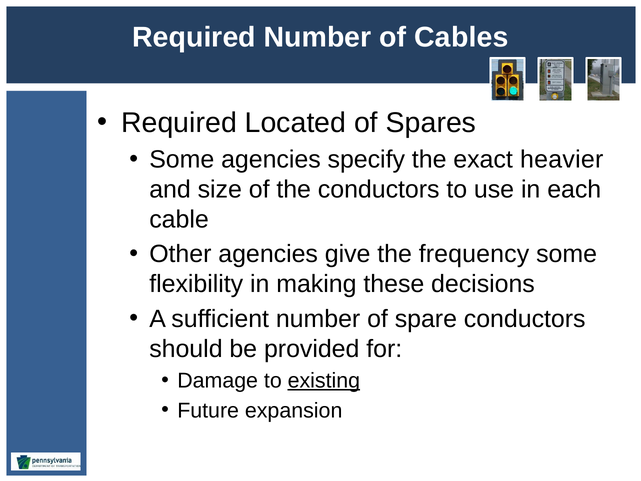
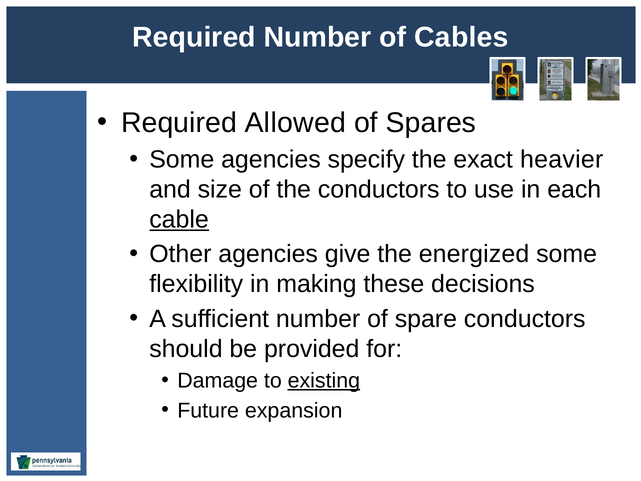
Located: Located -> Allowed
cable underline: none -> present
frequency: frequency -> energized
